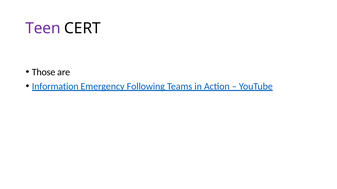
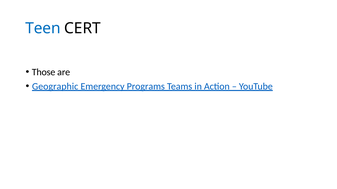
Teen colour: purple -> blue
Information: Information -> Geographic
Following: Following -> Programs
